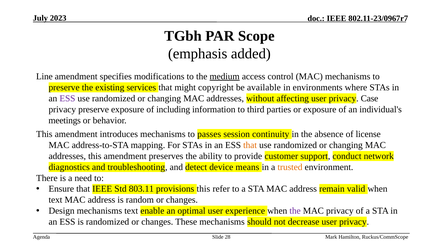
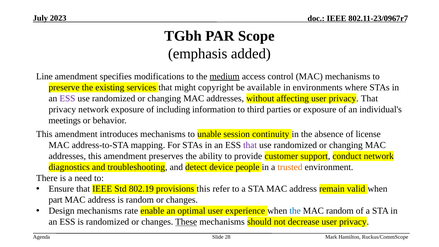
privacy Case: Case -> That
privacy preserve: preserve -> network
passes: passes -> unable
that at (250, 145) colour: orange -> purple
means: means -> people
803.11: 803.11 -> 802.19
text at (55, 200): text -> part
mechanisms text: text -> rate
the at (295, 211) colour: purple -> blue
MAC privacy: privacy -> random
These underline: none -> present
